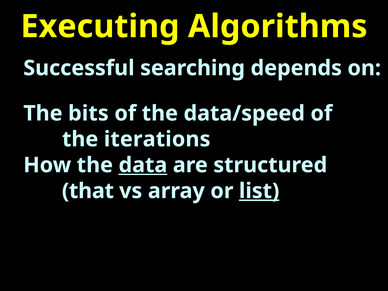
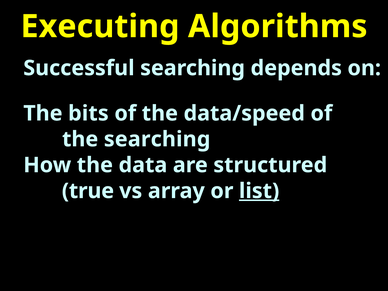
the iterations: iterations -> searching
data underline: present -> none
that: that -> true
